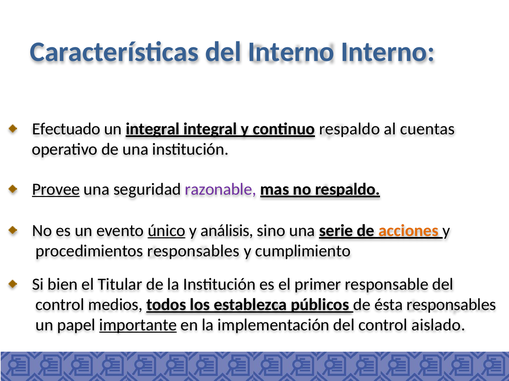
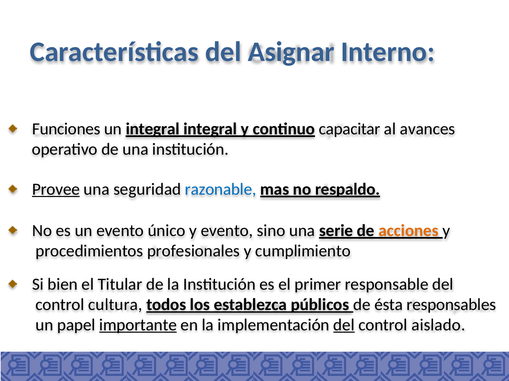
del Interno: Interno -> Asignar
Efectuado: Efectuado -> Funciones
continuo respaldo: respaldo -> capacitar
cuentas: cuentas -> avances
razonable colour: purple -> blue
único underline: present -> none
y análisis: análisis -> evento
procedimientos responsables: responsables -> profesionales
medios: medios -> cultura
del at (344, 326) underline: none -> present
